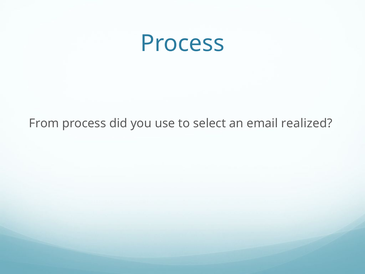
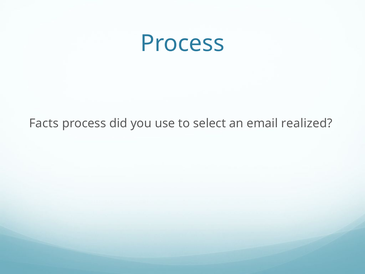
From: From -> Facts
